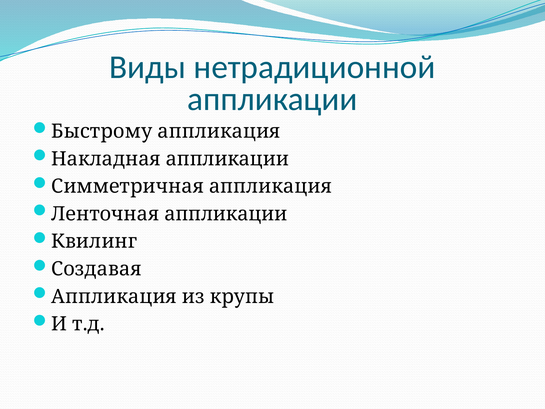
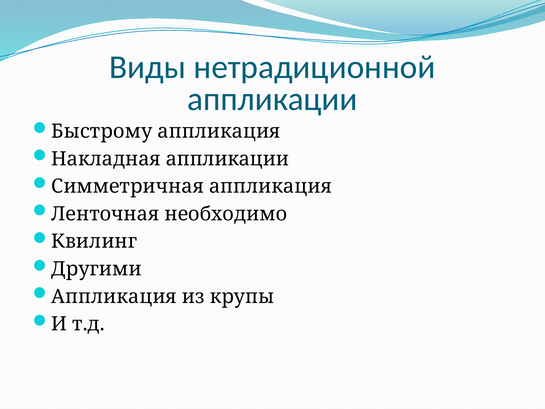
Ленточная аппликации: аппликации -> необходимо
Создавая: Создавая -> Другими
